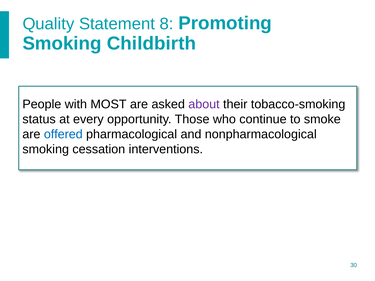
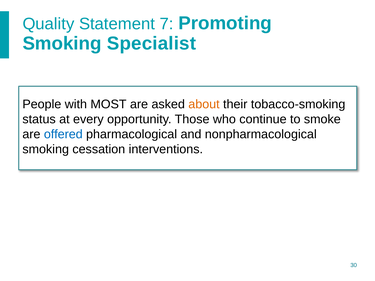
8: 8 -> 7
Childbirth: Childbirth -> Specialist
about colour: purple -> orange
